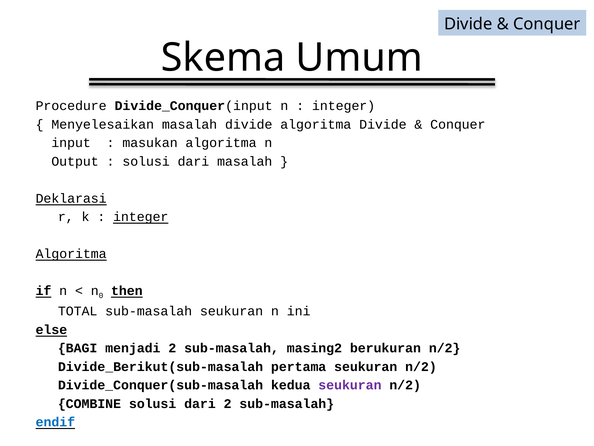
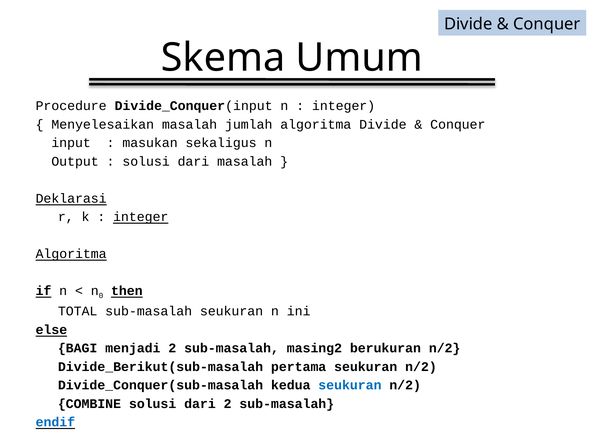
masalah divide: divide -> jumlah
masukan algoritma: algoritma -> sekaligus
seukuran at (350, 385) colour: purple -> blue
